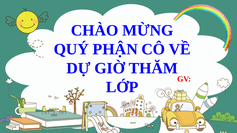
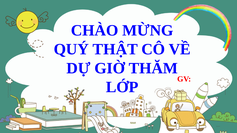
PHẬN: PHẬN -> THẬT
